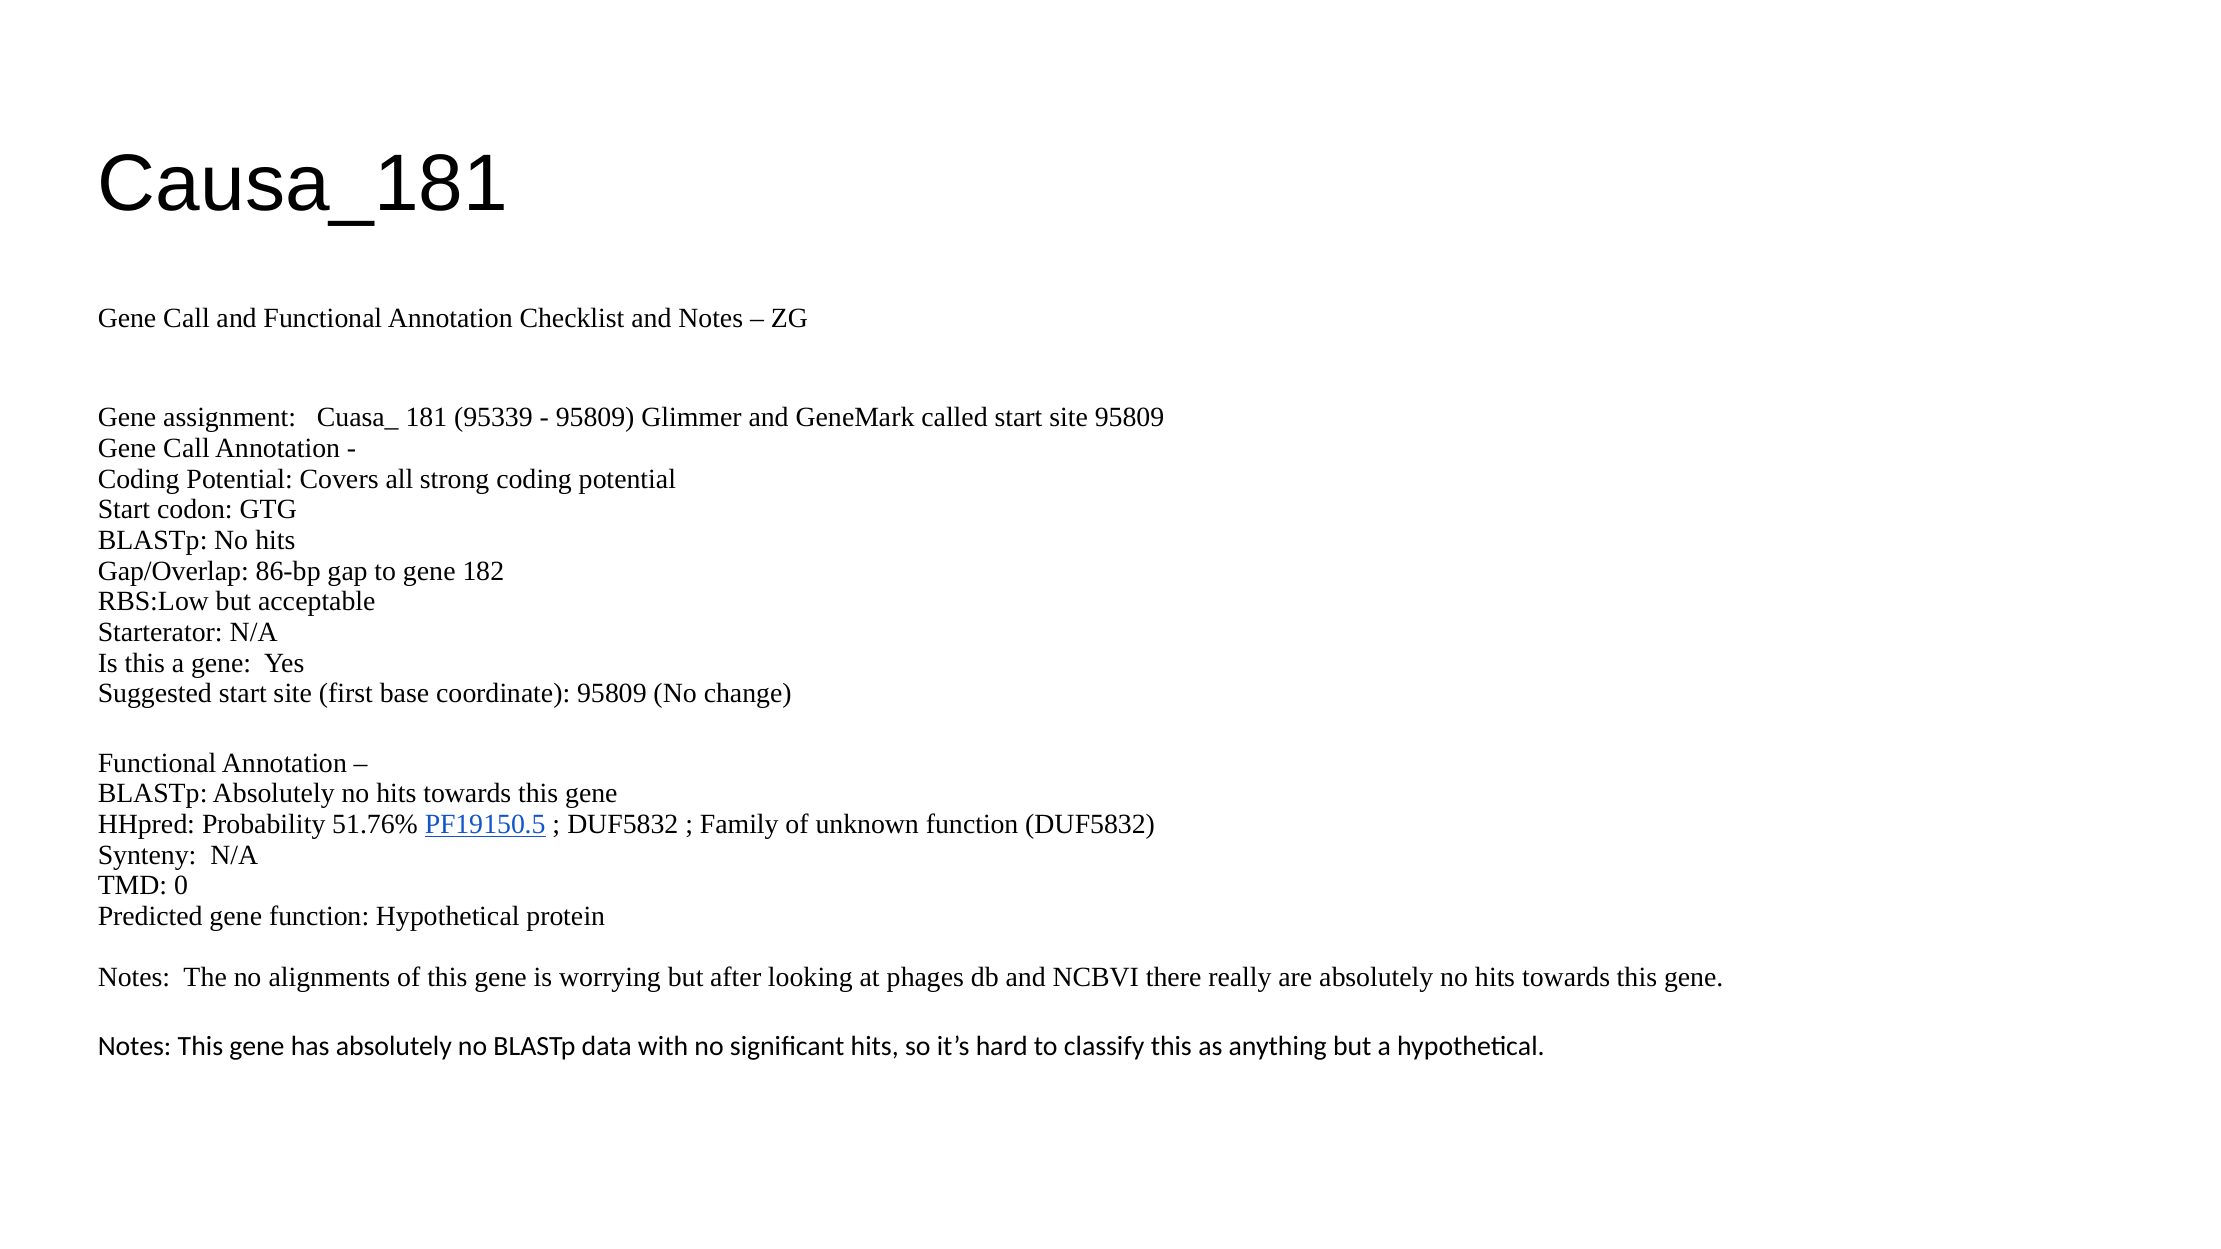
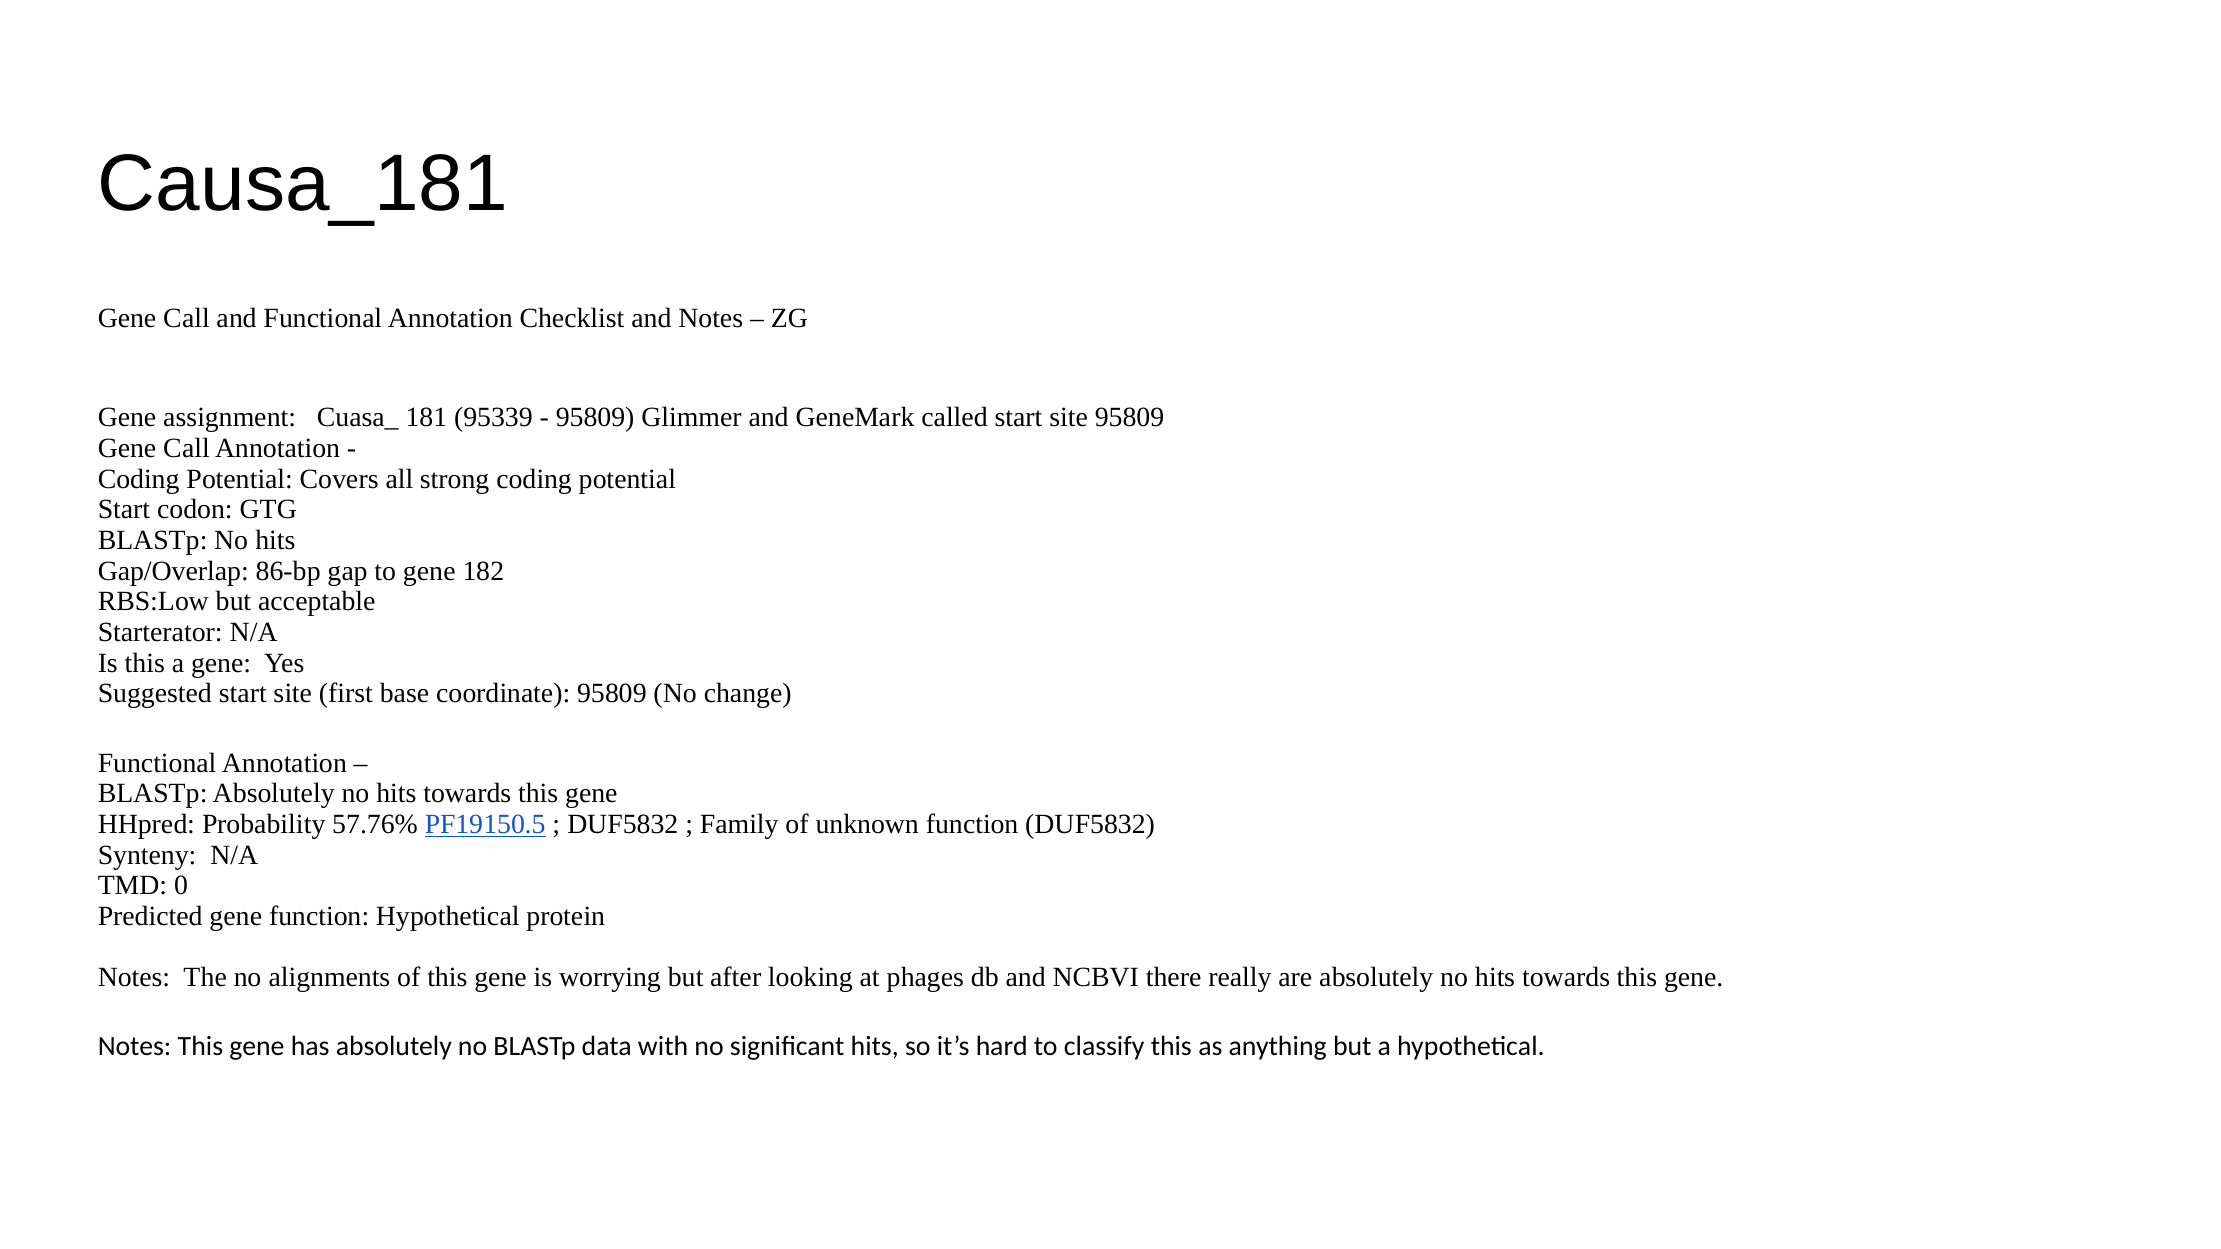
51.76%: 51.76% -> 57.76%
